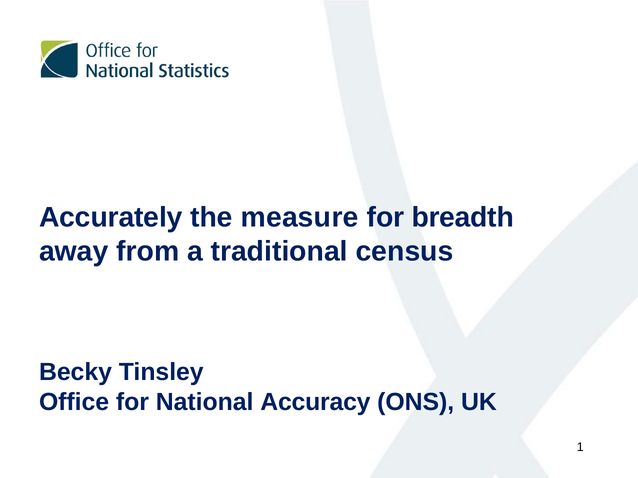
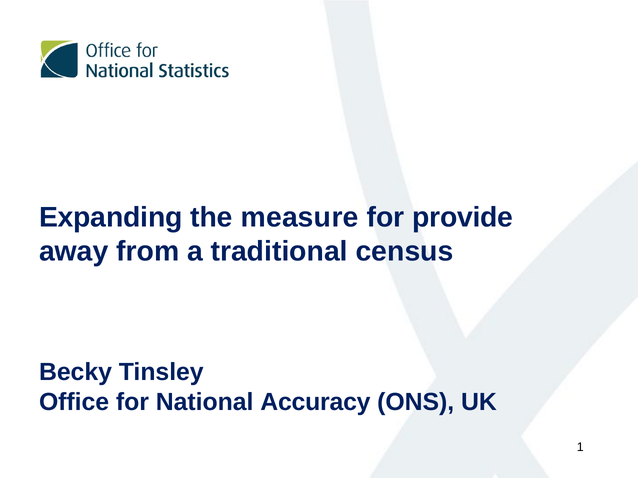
Accurately: Accurately -> Expanding
breadth: breadth -> provide
